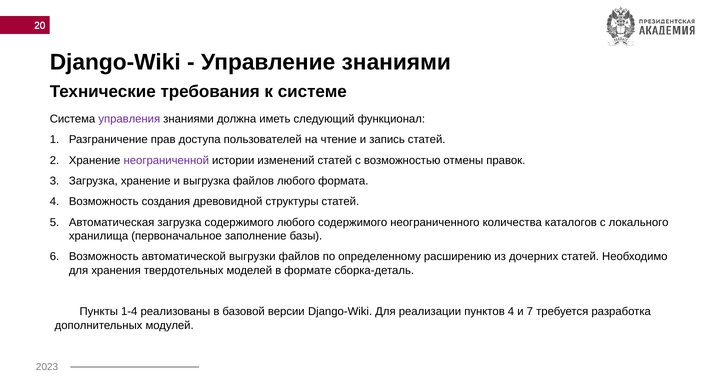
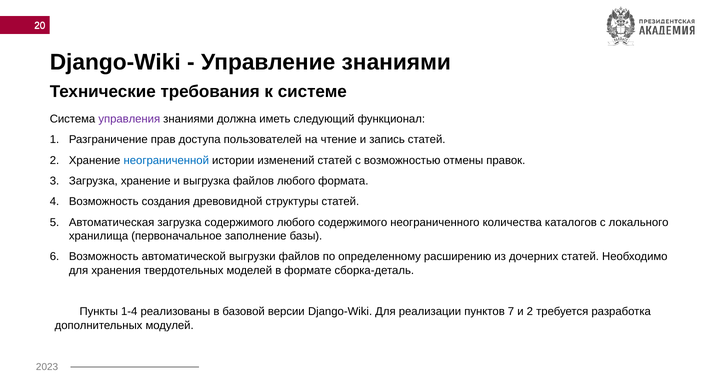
неограниченной colour: purple -> blue
пунктов 4: 4 -> 7
и 7: 7 -> 2
